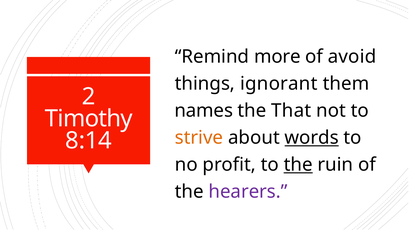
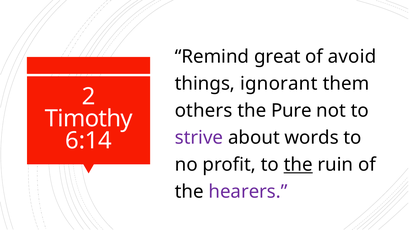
more: more -> great
names: names -> others
That: That -> Pure
strive colour: orange -> purple
words underline: present -> none
8:14: 8:14 -> 6:14
